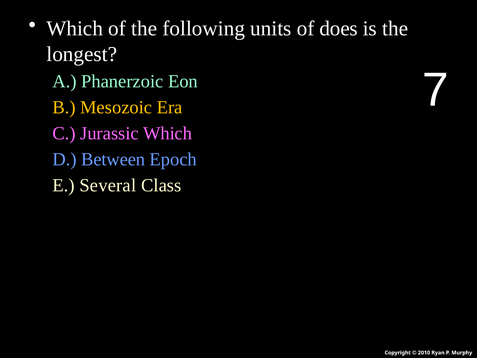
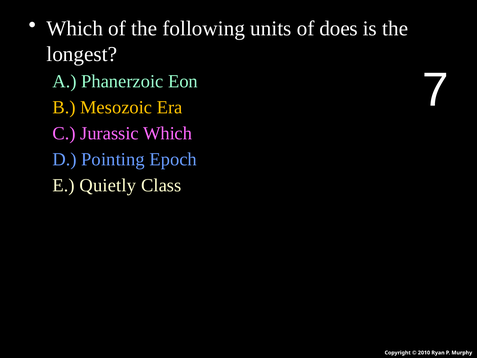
Between: Between -> Pointing
Several: Several -> Quietly
